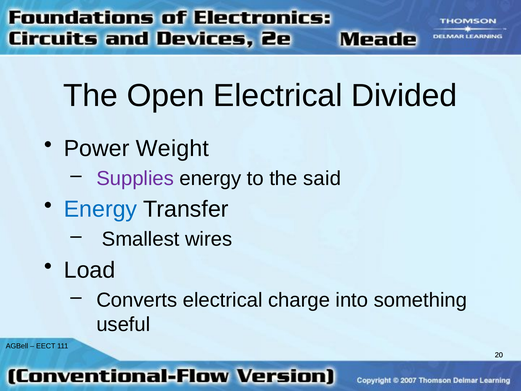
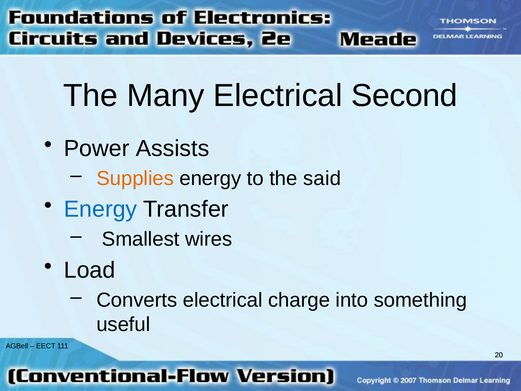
Open: Open -> Many
Divided: Divided -> Second
Weight: Weight -> Assists
Supplies colour: purple -> orange
